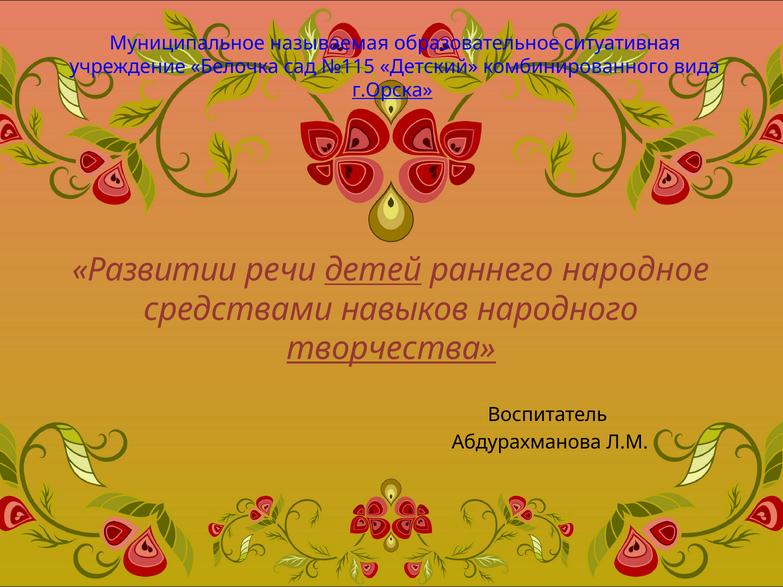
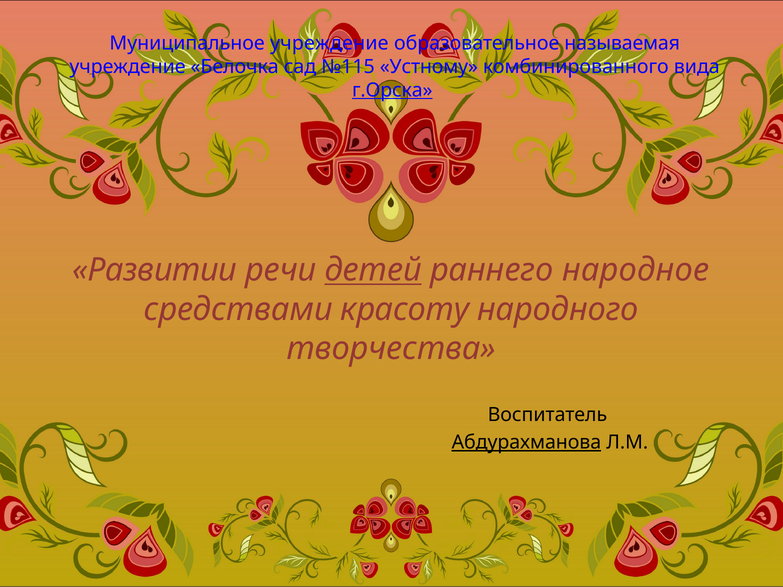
Муниципальное называемая: называемая -> учреждение
ситуативная: ситуативная -> называемая
Детский: Детский -> Устному
навыков: навыков -> красоту
творчества underline: present -> none
Абдурахманова underline: none -> present
